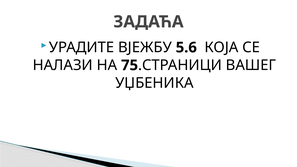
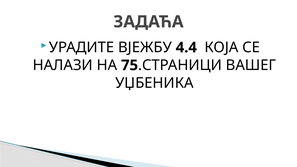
5.6: 5.6 -> 4.4
